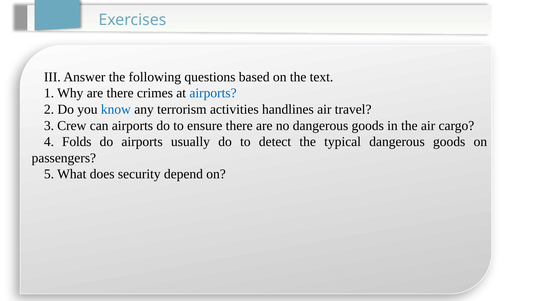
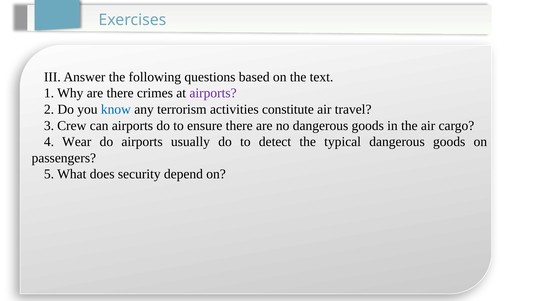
airports at (213, 93) colour: blue -> purple
handlines: handlines -> constitute
Folds: Folds -> Wear
